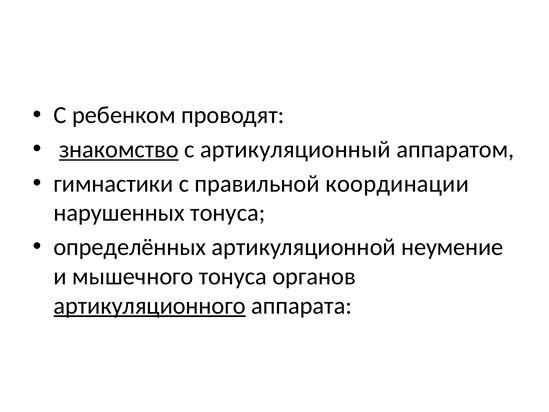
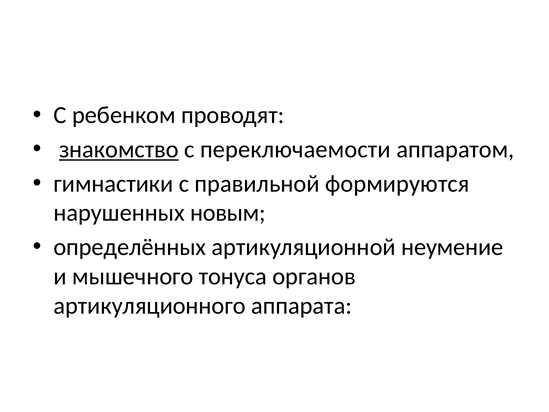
артикуляционный: артикуляционный -> переключаемости
координации: координации -> формируются
нарушенных тонуса: тонуса -> новым
артикуляционного underline: present -> none
